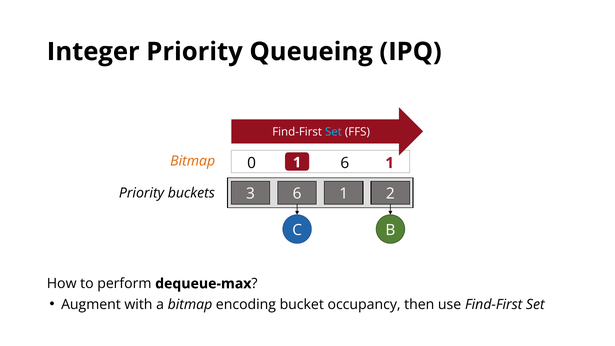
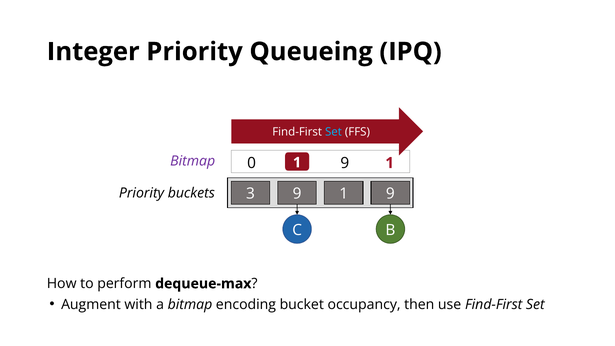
Bitmap at (193, 161) colour: orange -> purple
6 at (345, 163): 6 -> 9
3 6: 6 -> 9
2 at (390, 194): 2 -> 9
